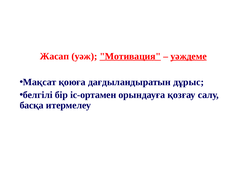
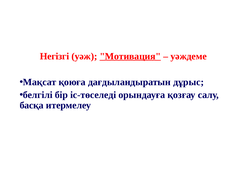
Жасап: Жасап -> Негізгі
уәждеме underline: present -> none
іс-ортамен: іс-ортамен -> іс-төселеді
